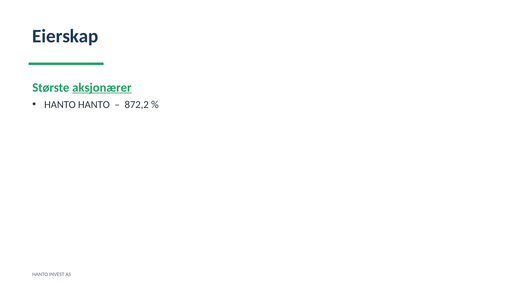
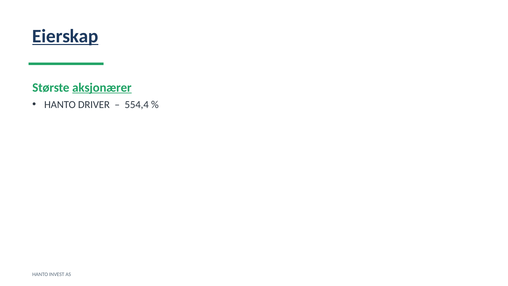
Eierskap underline: none -> present
HANTO HANTO: HANTO -> DRIVER
872,2: 872,2 -> 554,4
